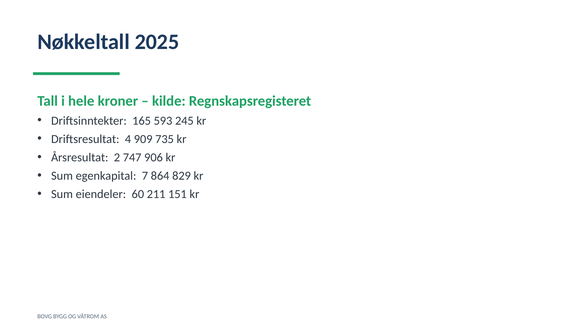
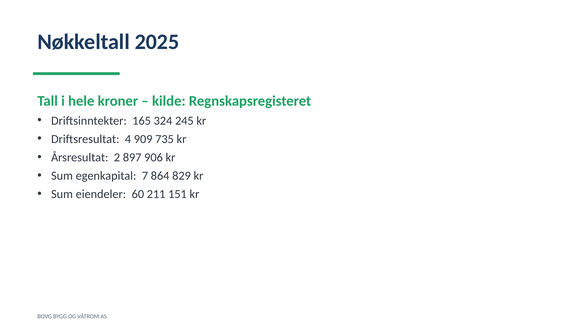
593: 593 -> 324
747: 747 -> 897
